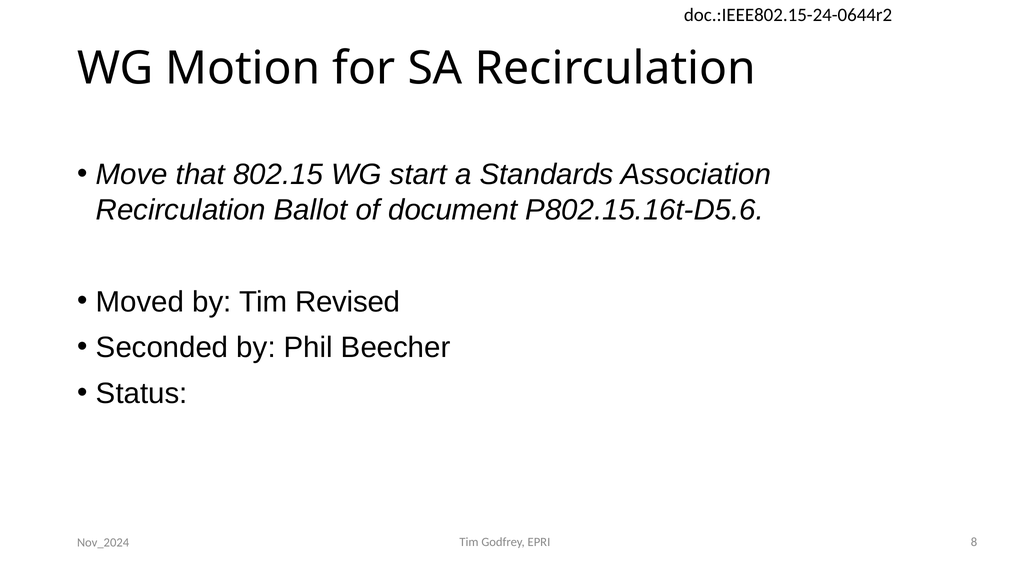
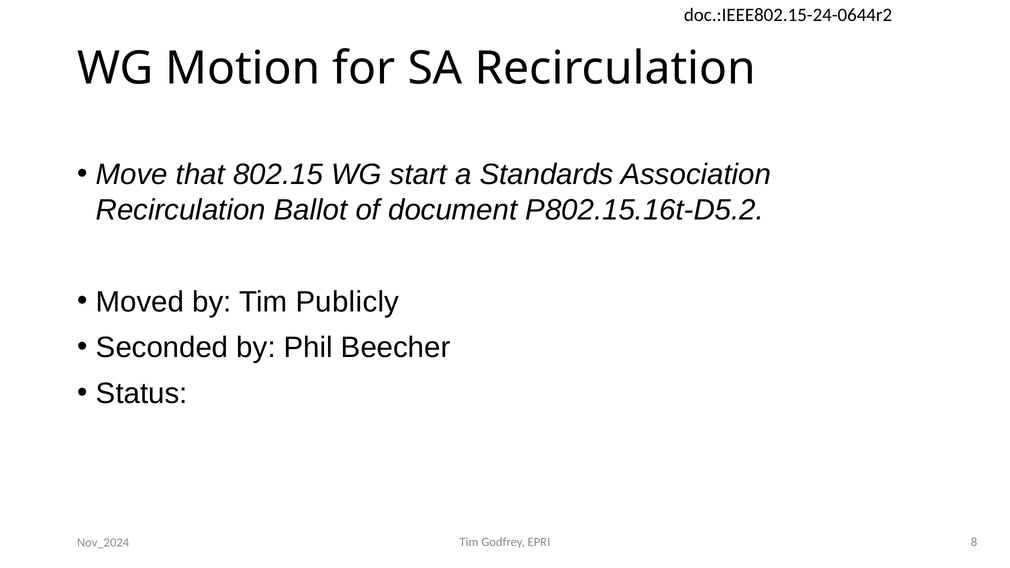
P802.15.16t-D5.6: P802.15.16t-D5.6 -> P802.15.16t-D5.2
Revised: Revised -> Publicly
